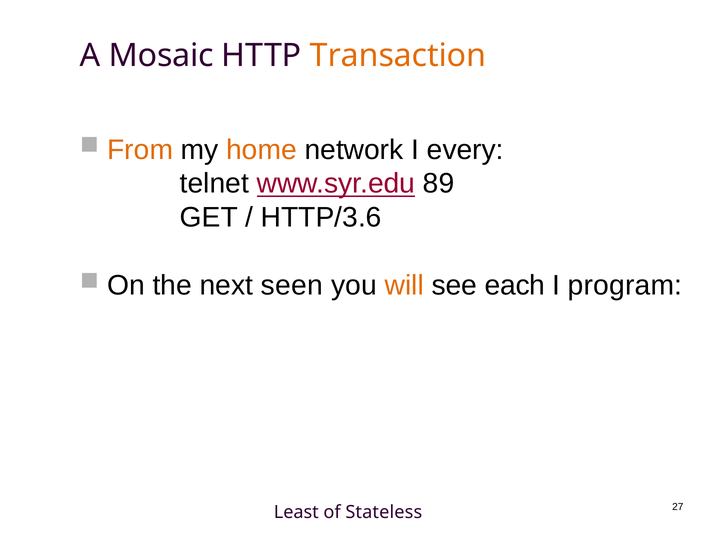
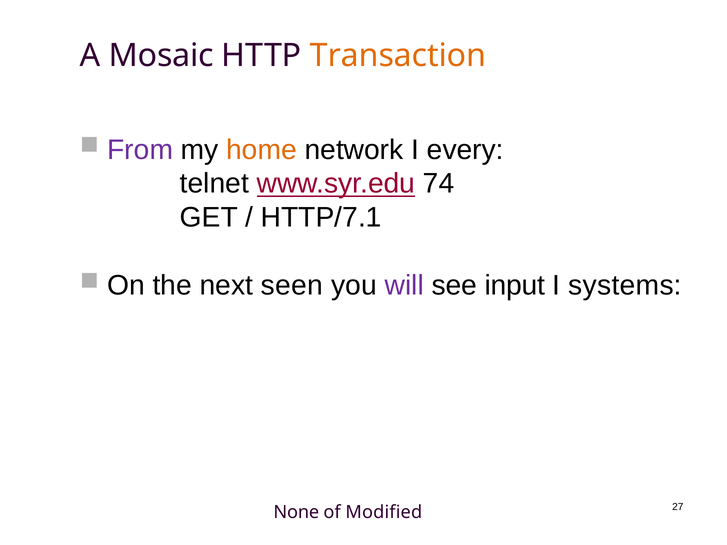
From colour: orange -> purple
89: 89 -> 74
HTTP/3.6: HTTP/3.6 -> HTTP/7.1
will colour: orange -> purple
each: each -> input
program: program -> systems
Least: Least -> None
Stateless: Stateless -> Modified
